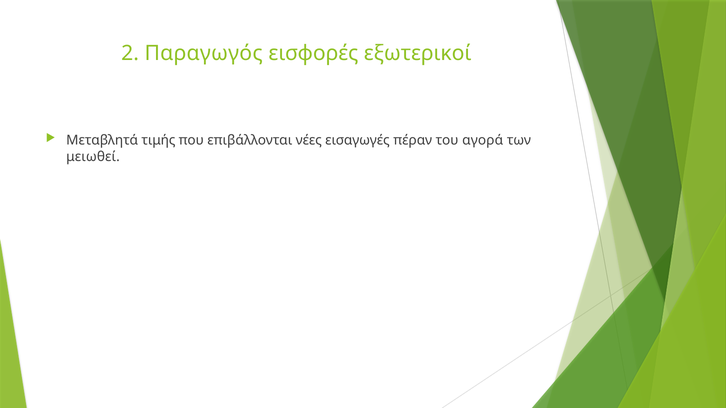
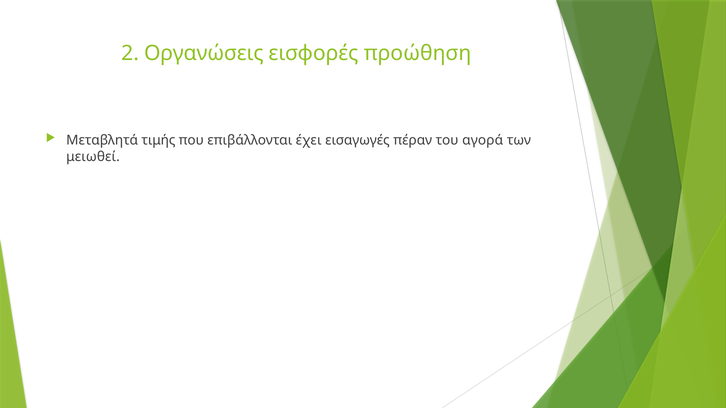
Παραγωγός: Παραγωγός -> Οργανώσεις
εξωτερικοί: εξωτερικοί -> προώθηση
νέες: νέες -> έχει
